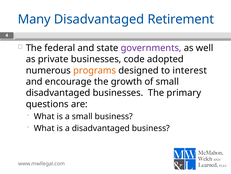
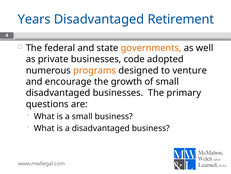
Many: Many -> Years
governments colour: purple -> orange
interest: interest -> venture
